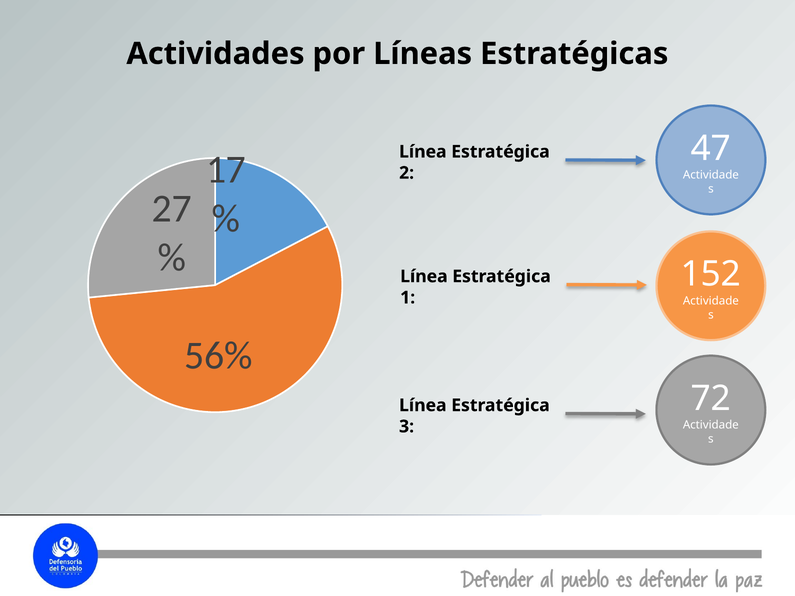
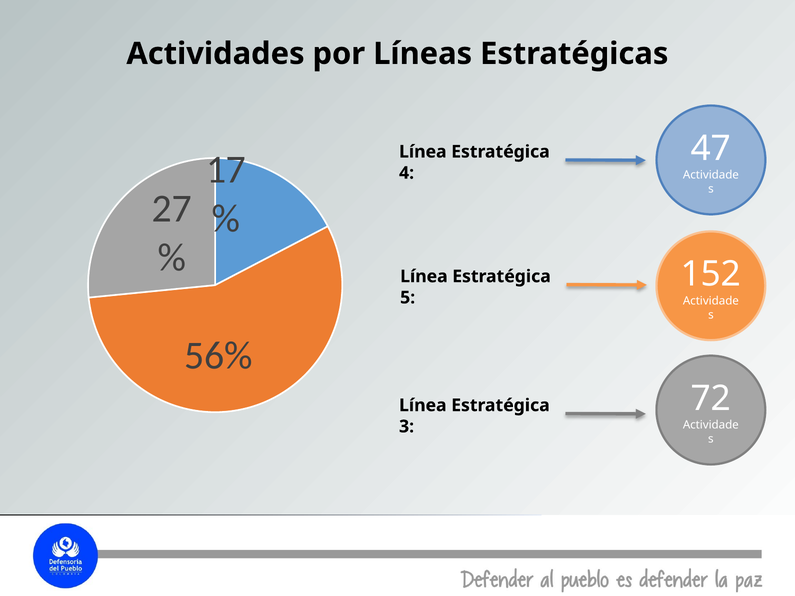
2: 2 -> 4
1: 1 -> 5
